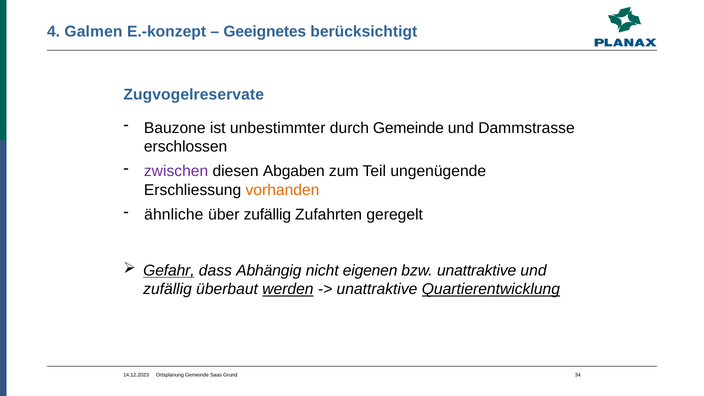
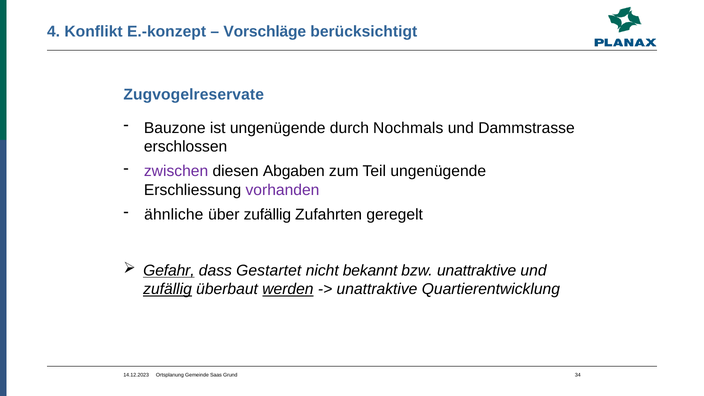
Galmen: Galmen -> Konflikt
Geeignetes: Geeignetes -> Vorschläge
ist unbestimmter: unbestimmter -> ungenügende
durch Gemeinde: Gemeinde -> Nochmals
vorhanden colour: orange -> purple
Abhängig: Abhängig -> Gestartet
eigenen: eigenen -> bekannt
zufällig at (168, 289) underline: none -> present
Quartierentwicklung underline: present -> none
